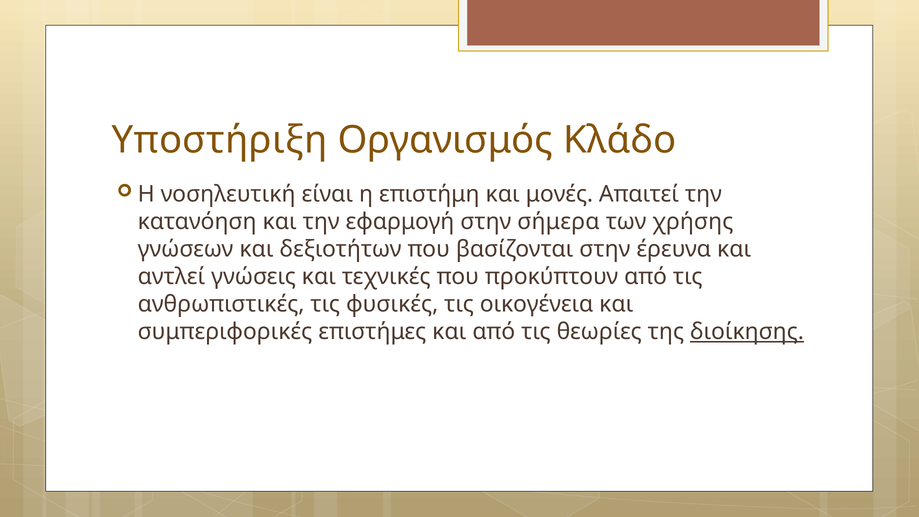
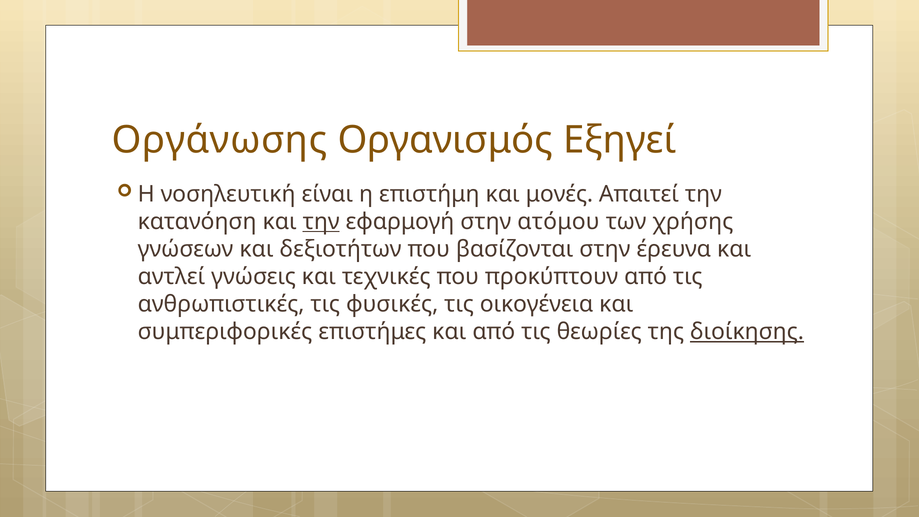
Υποστήριξη: Υποστήριξη -> Οργάνωσης
Κλάδο: Κλάδο -> Εξηγεί
την at (321, 222) underline: none -> present
σήμερα: σήμερα -> ατόμου
